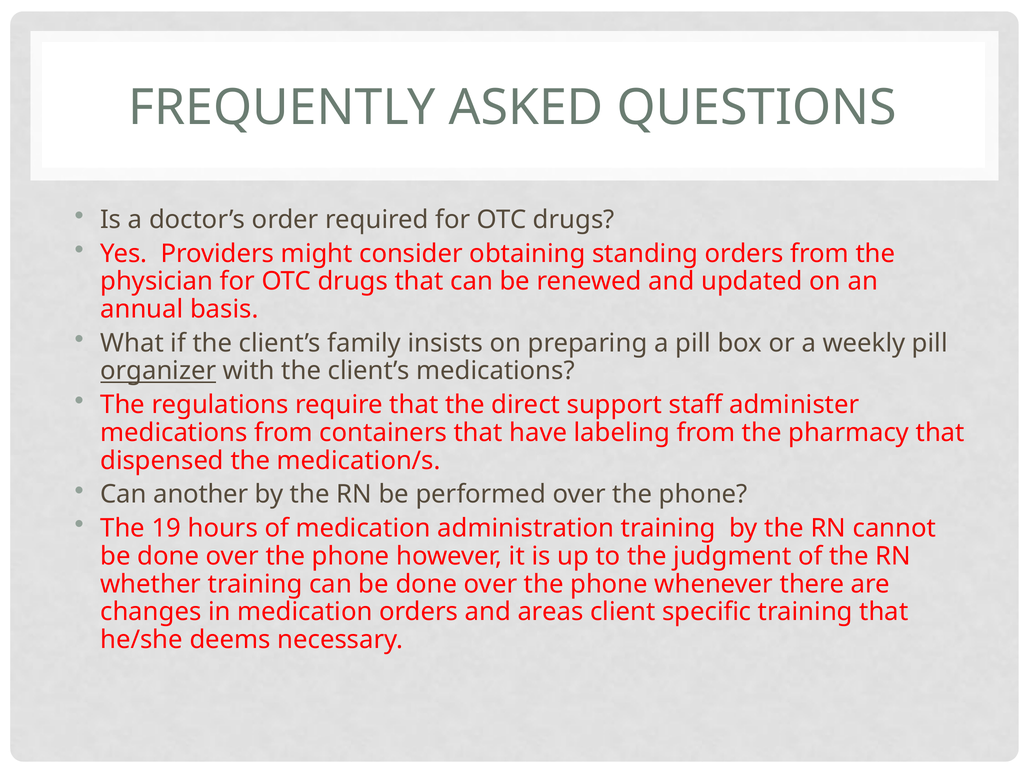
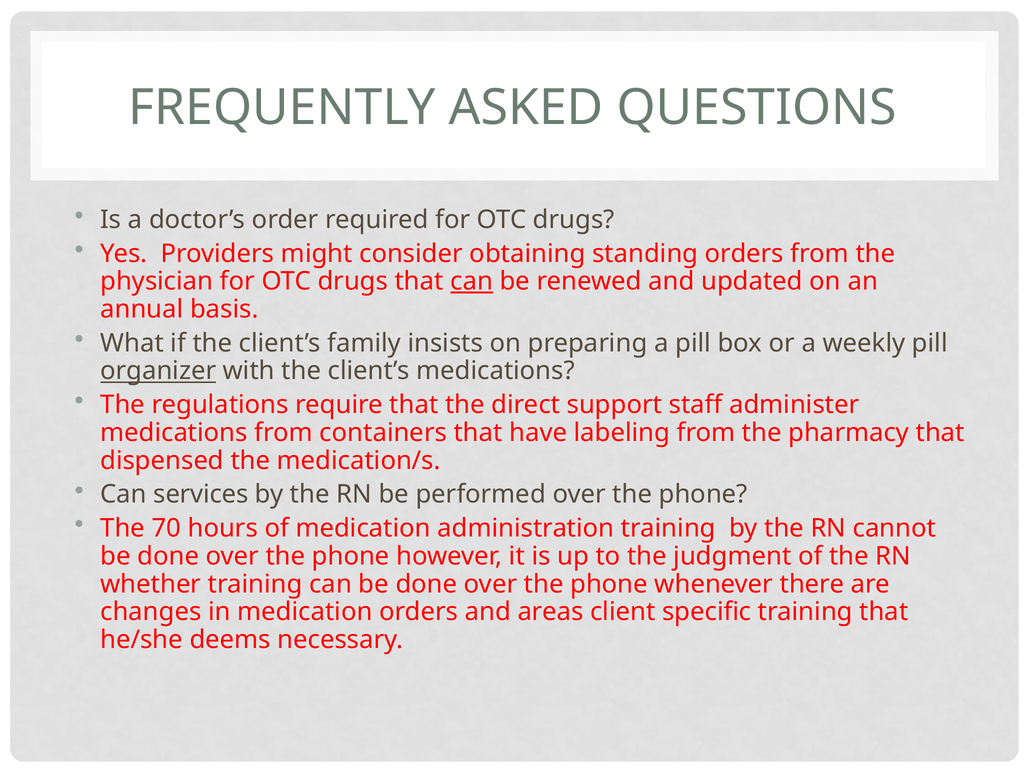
can at (472, 281) underline: none -> present
another: another -> services
19: 19 -> 70
